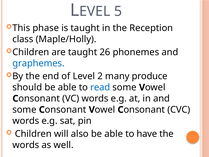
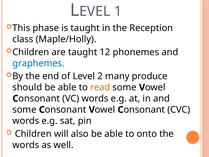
5: 5 -> 1
26: 26 -> 12
read colour: blue -> orange
have: have -> onto
